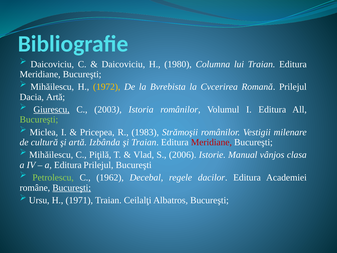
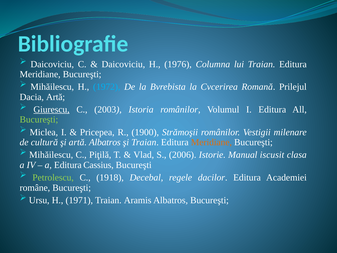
1980: 1980 -> 1976
1972 colour: yellow -> light blue
1983: 1983 -> 1900
artă Izbânda: Izbânda -> Albatros
Meridiane at (211, 142) colour: red -> orange
vânjos: vânjos -> iscusit
Editura Prilejul: Prilejul -> Cassius
1962: 1962 -> 1918
Bucureşti at (72, 188) underline: present -> none
Ceilalţi: Ceilalţi -> Aramis
